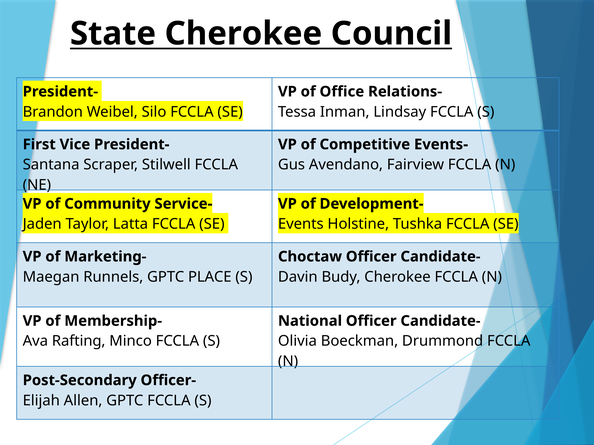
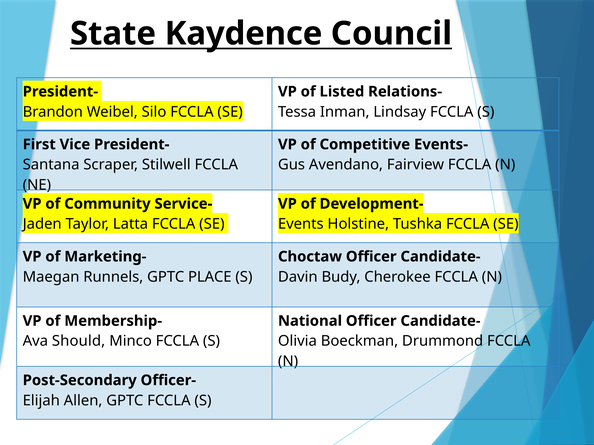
State Cherokee: Cherokee -> Kaydence
Office: Office -> Listed
Rafting: Rafting -> Should
